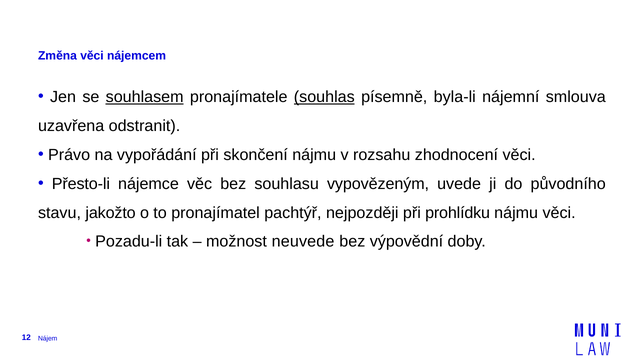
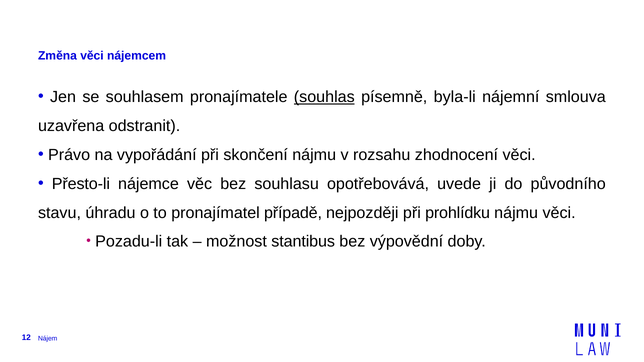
souhlasem underline: present -> none
vypovězeným: vypovězeným -> opotřebovává
jakožto: jakožto -> úhradu
pachtýř: pachtýř -> případě
neuvede: neuvede -> stantibus
